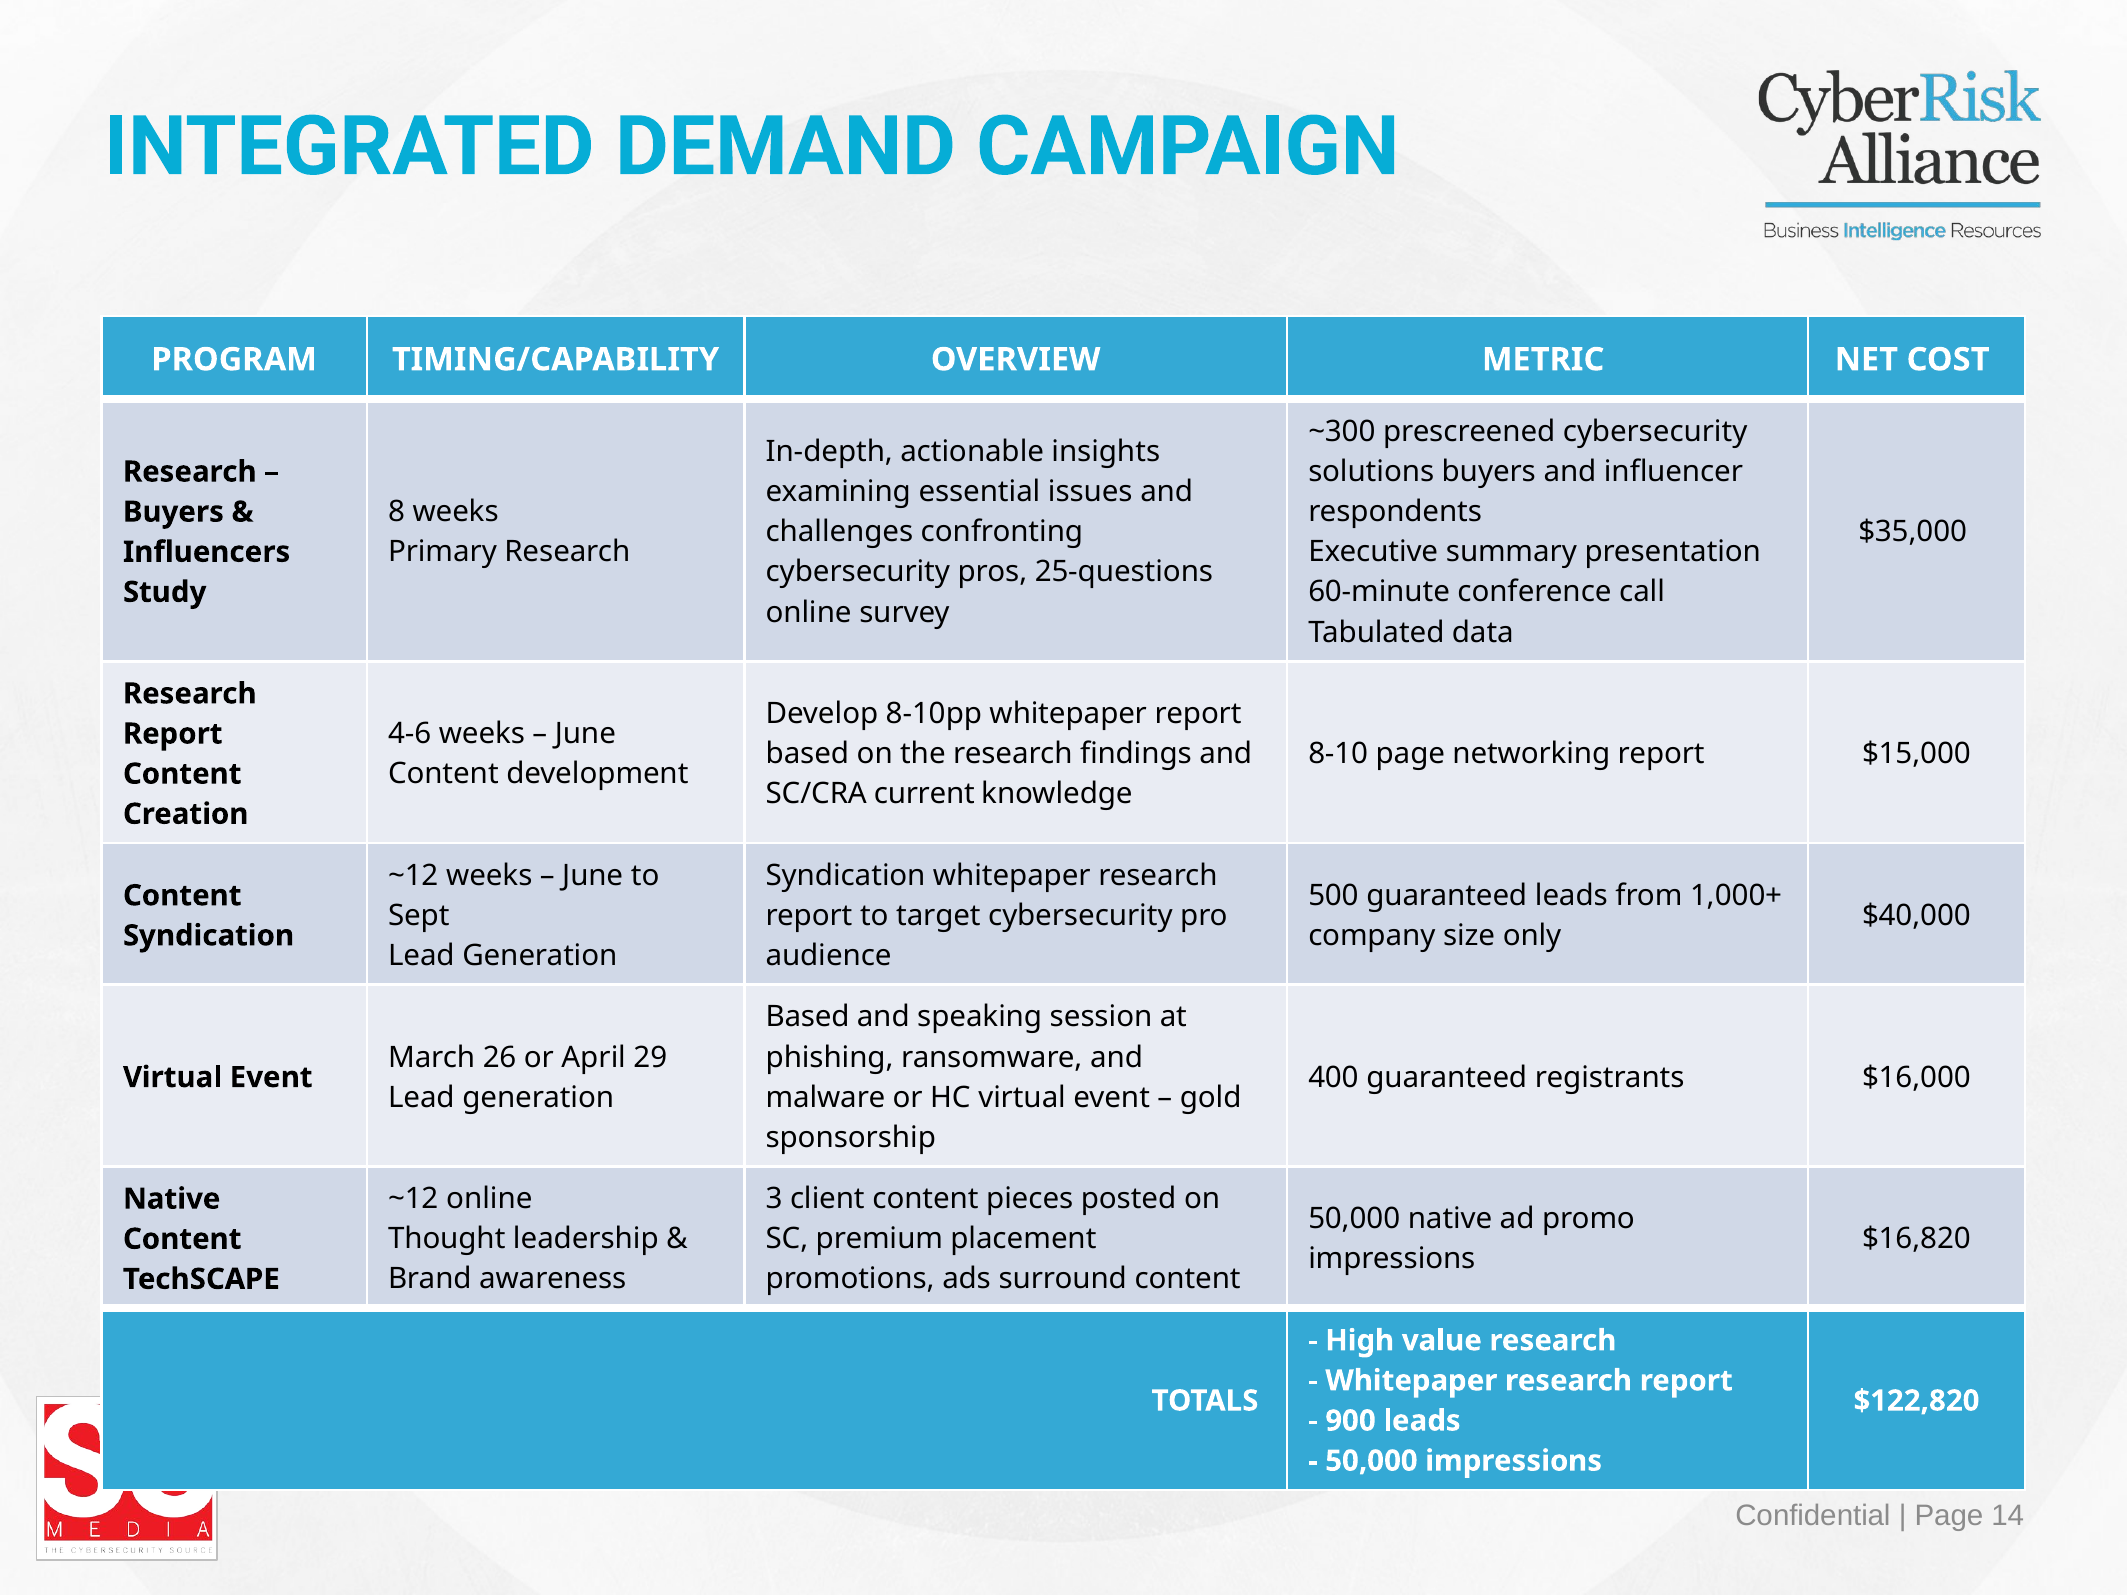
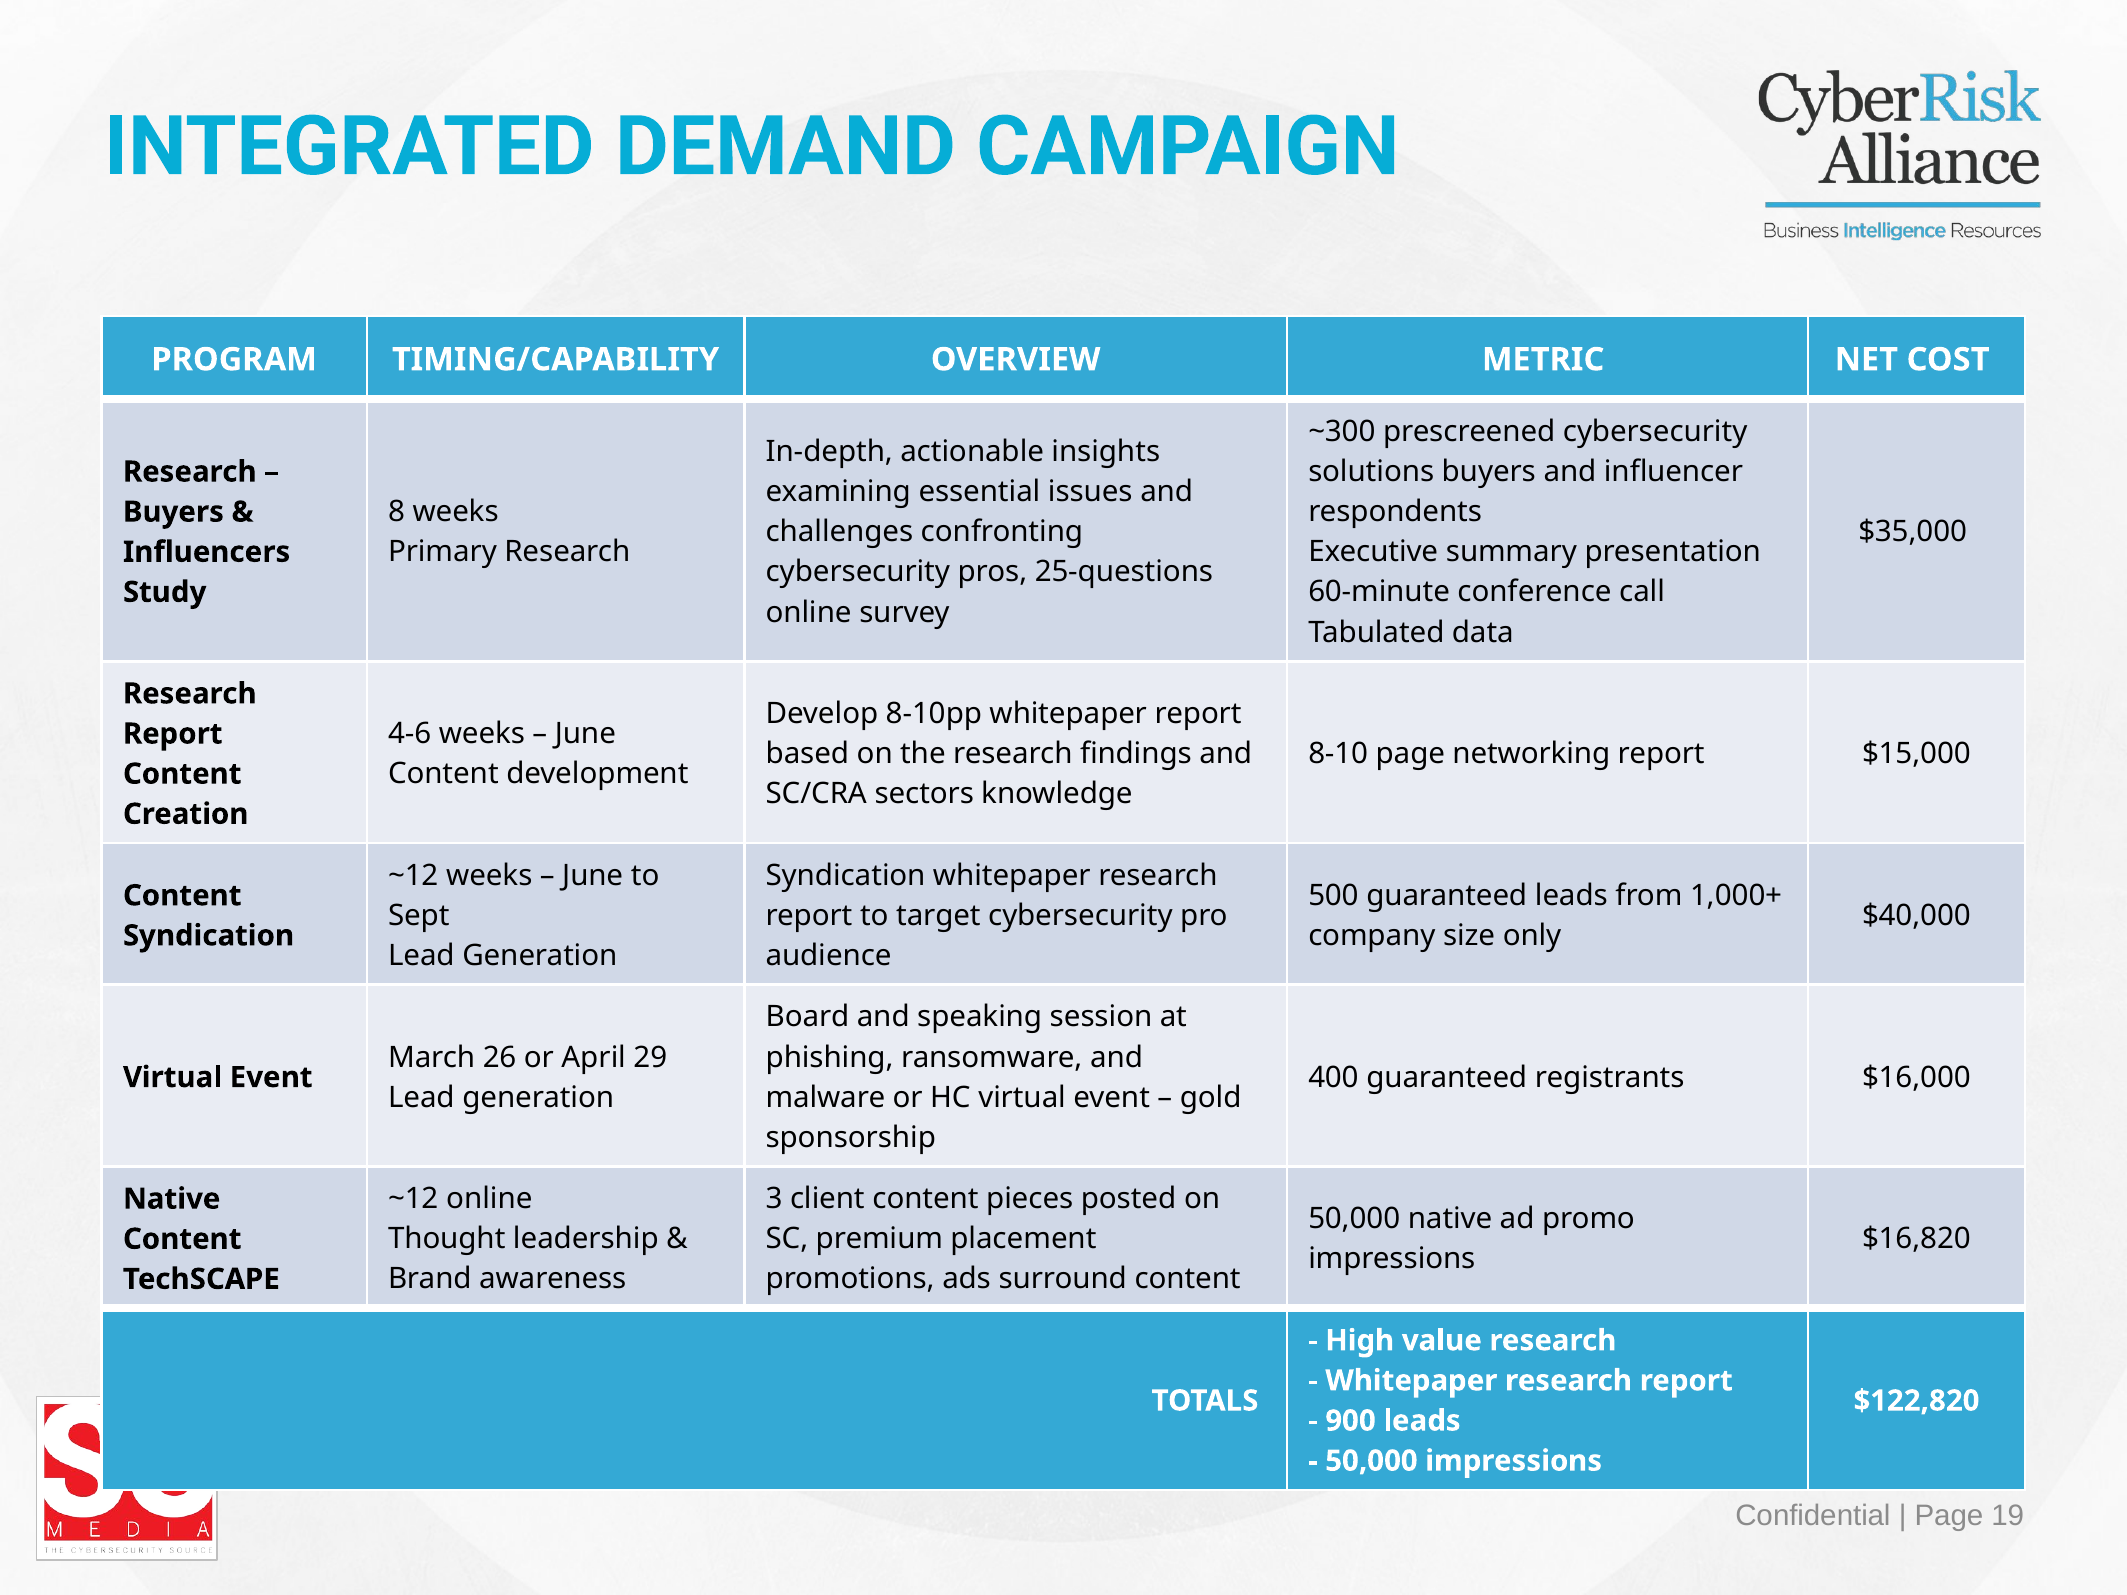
current: current -> sectors
Based at (808, 1017): Based -> Board
14: 14 -> 19
